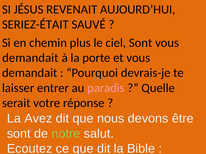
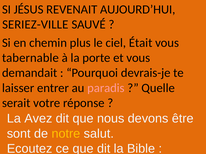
SERIEZ-ÉTAIT: SERIEZ-ÉTAIT -> SERIEZ-VILLE
ciel Sont: Sont -> Était
demandait at (30, 58): demandait -> tabernable
notre colour: light green -> yellow
